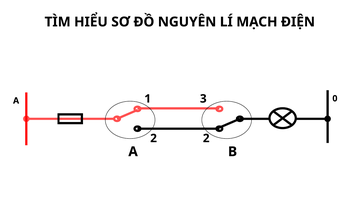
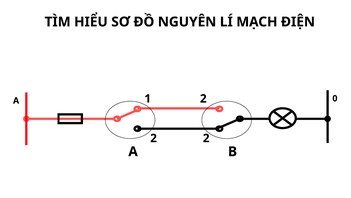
1 3: 3 -> 2
